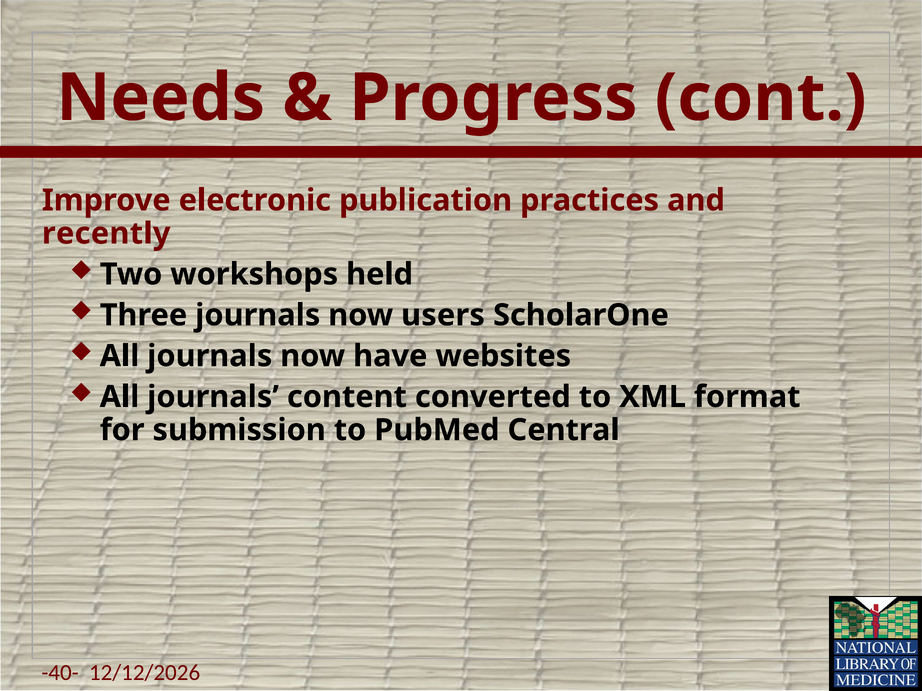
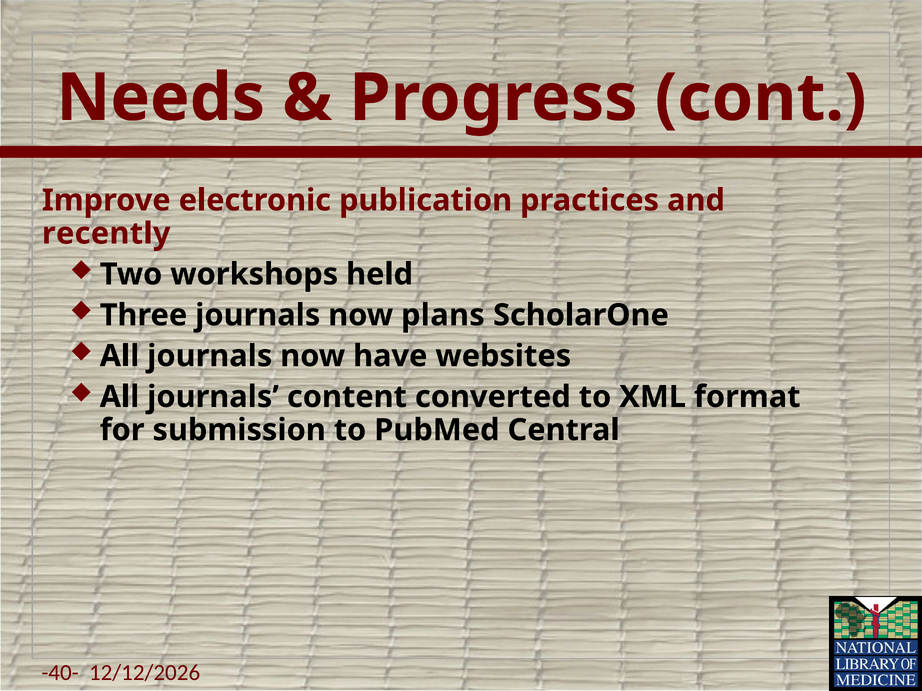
users: users -> plans
